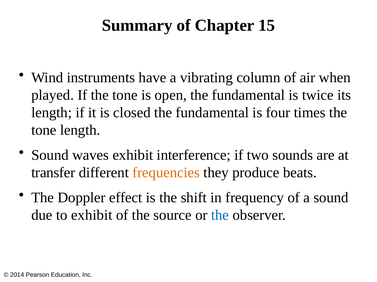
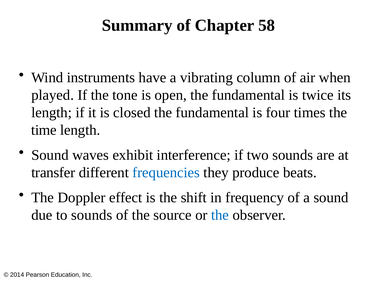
15: 15 -> 58
tone at (44, 130): tone -> time
frequencies colour: orange -> blue
to exhibit: exhibit -> sounds
